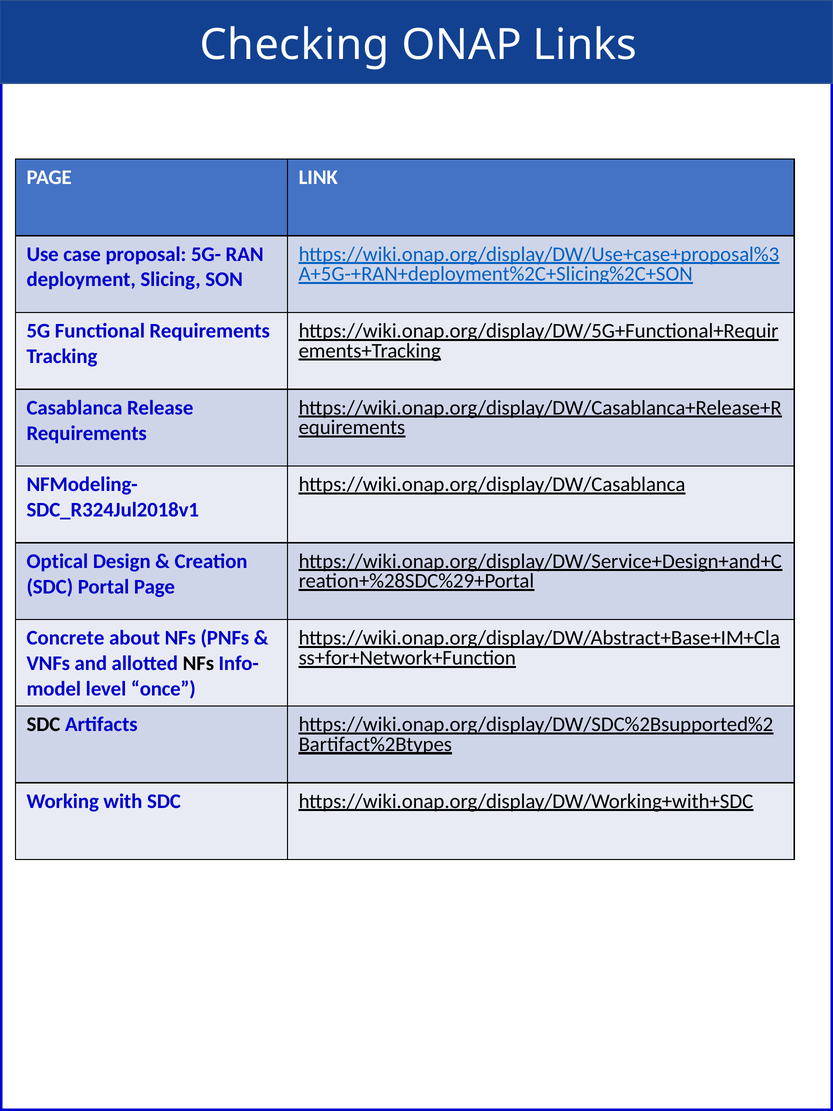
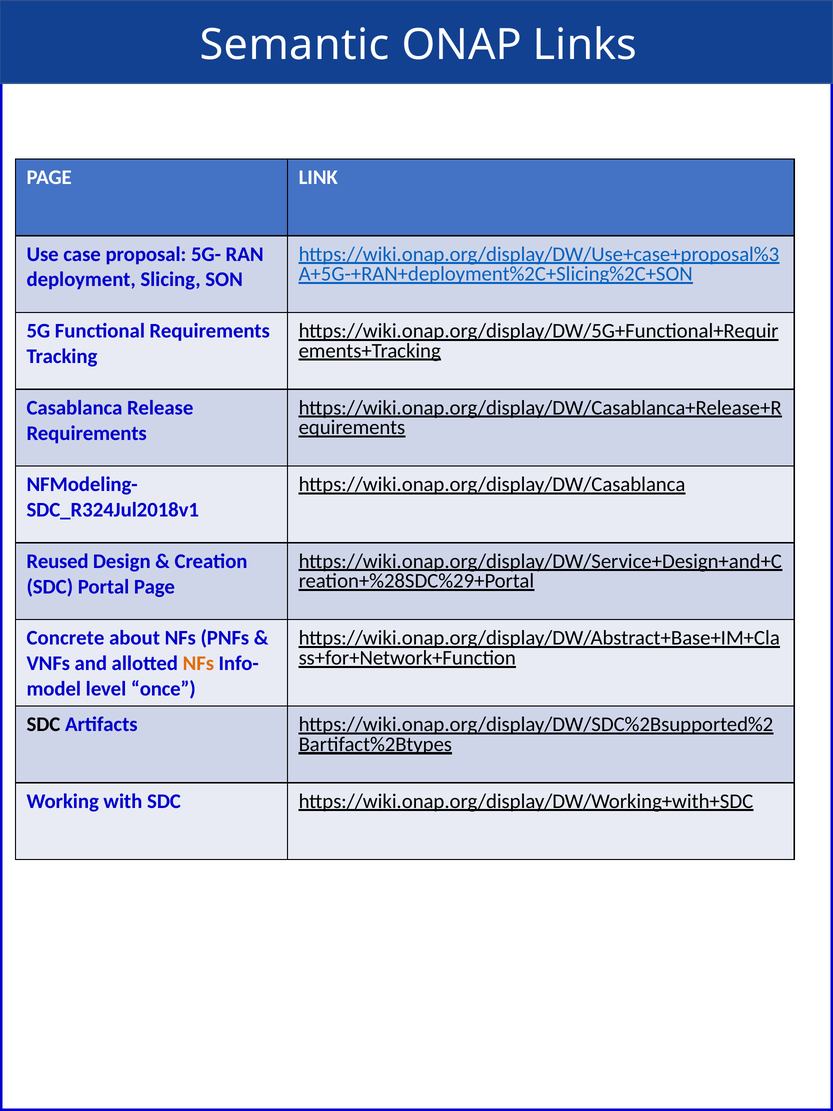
Checking: Checking -> Semantic
Optical: Optical -> Reused
NFs at (198, 663) colour: black -> orange
